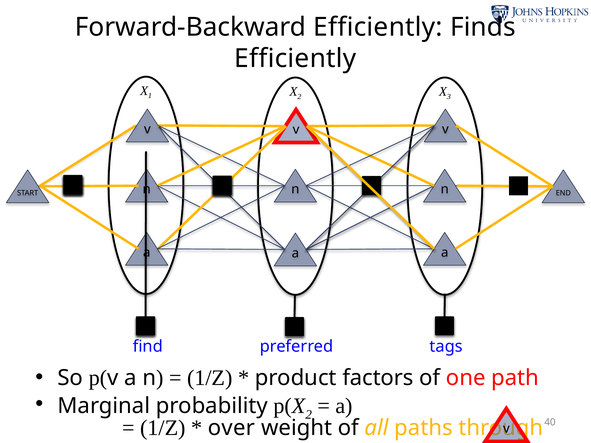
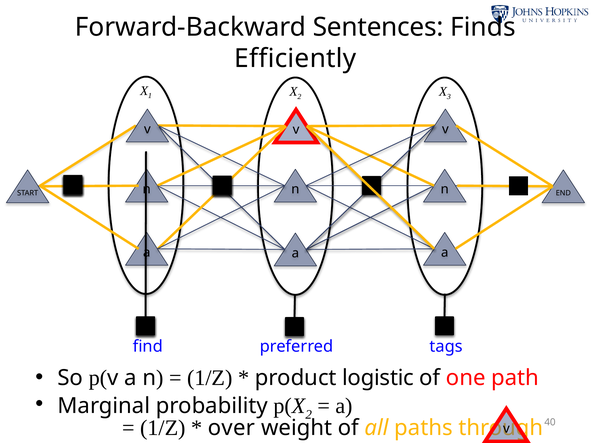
Forward-Backward Efficiently: Efficiently -> Sentences
factors: factors -> logistic
